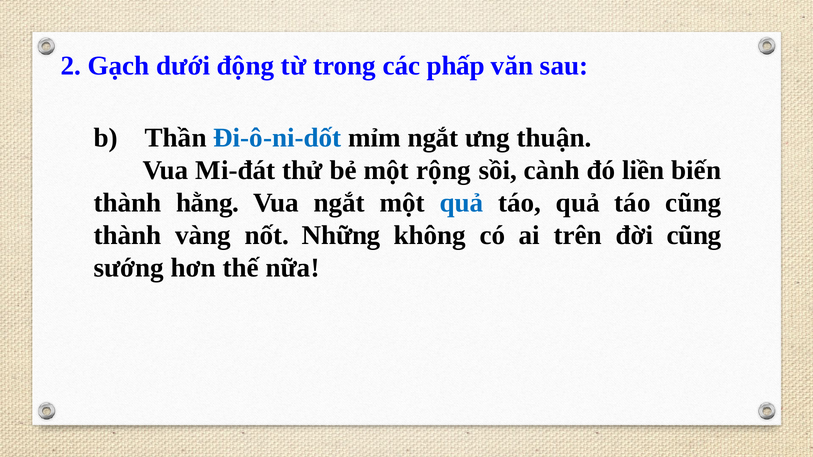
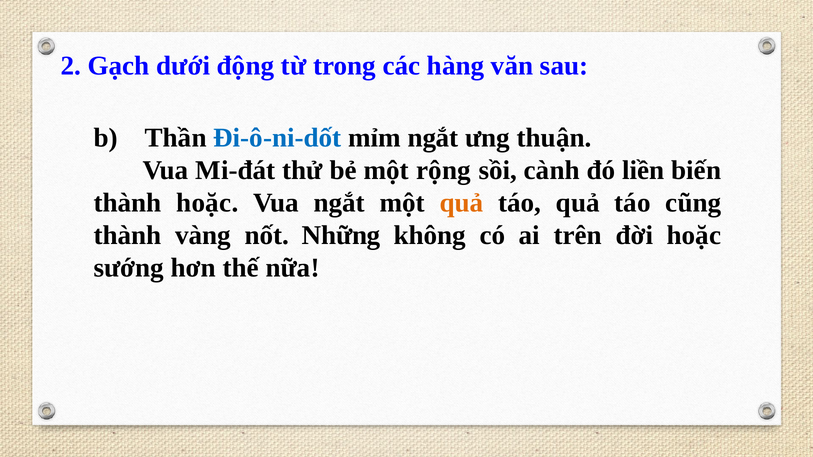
phấp: phấp -> hàng
thành hằng: hằng -> hoặc
quả at (462, 203) colour: blue -> orange
đời cũng: cũng -> hoặc
